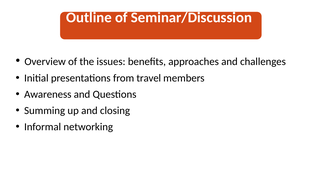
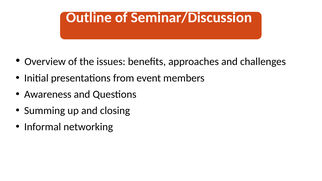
travel: travel -> event
